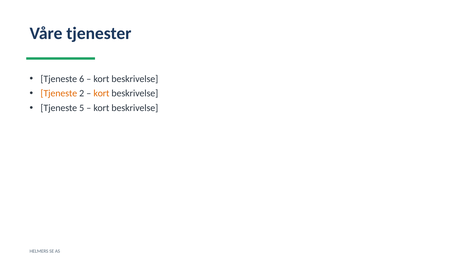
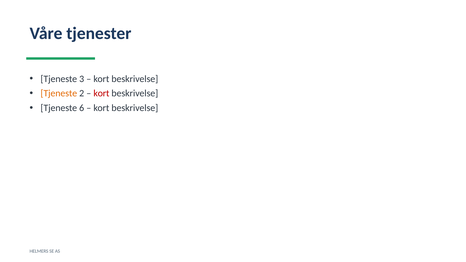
6: 6 -> 3
kort at (101, 93) colour: orange -> red
5: 5 -> 6
